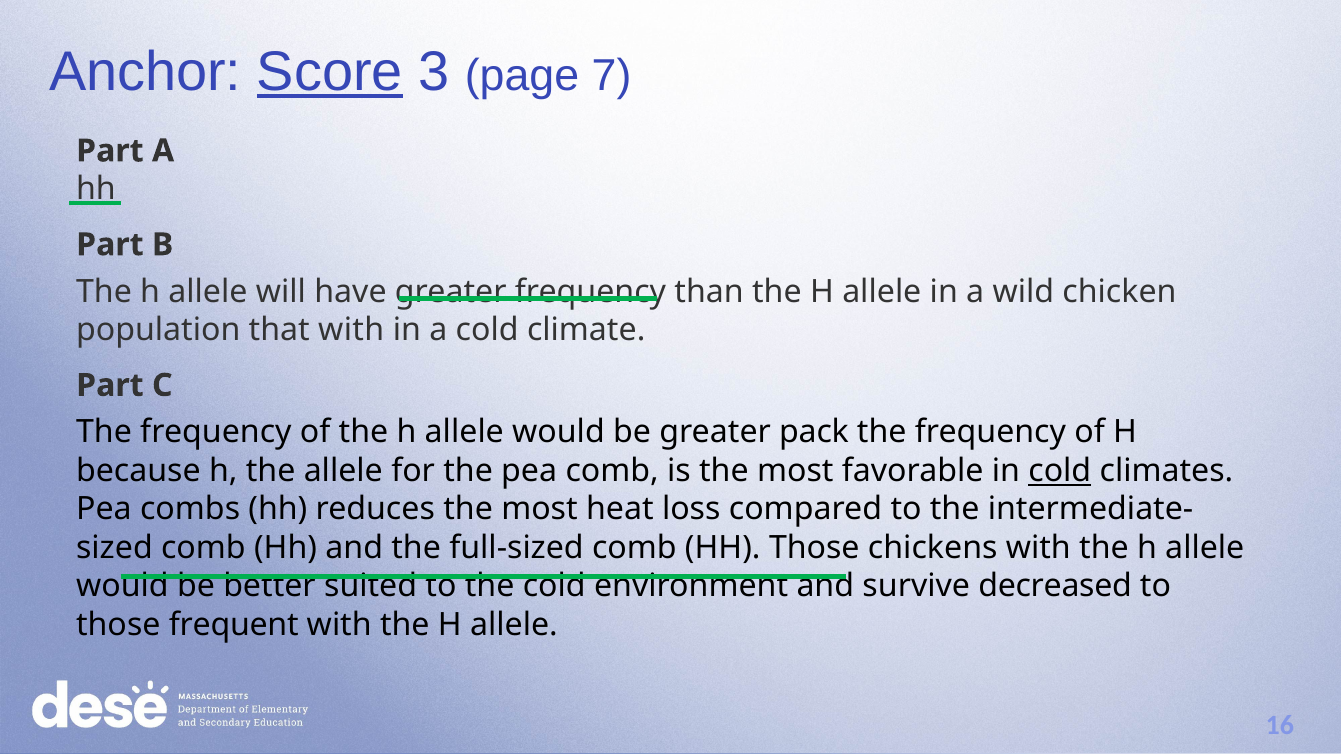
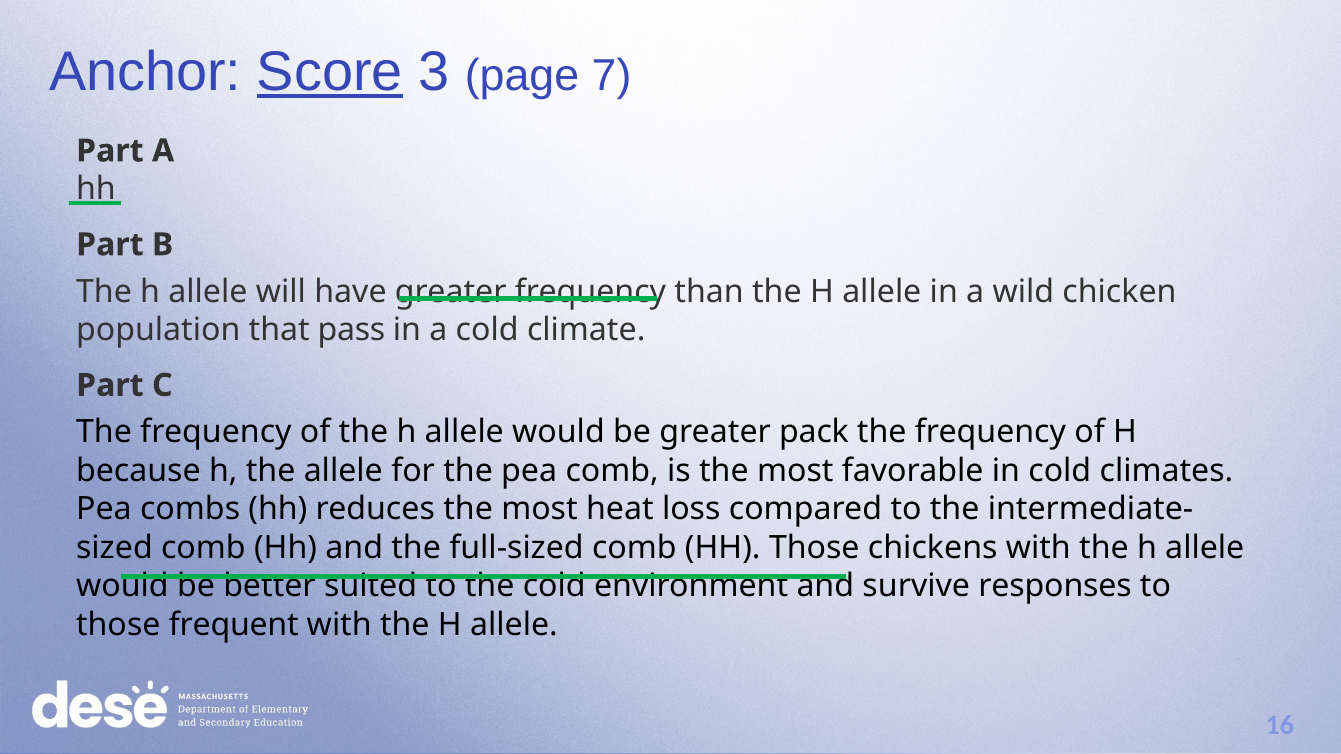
that with: with -> pass
cold at (1060, 471) underline: present -> none
decreased: decreased -> responses
